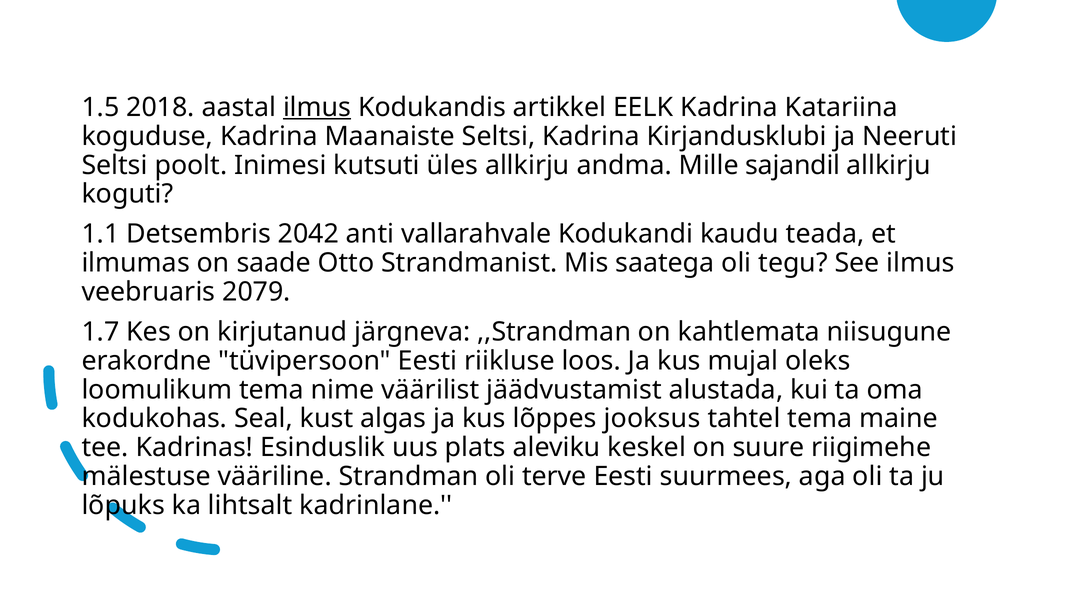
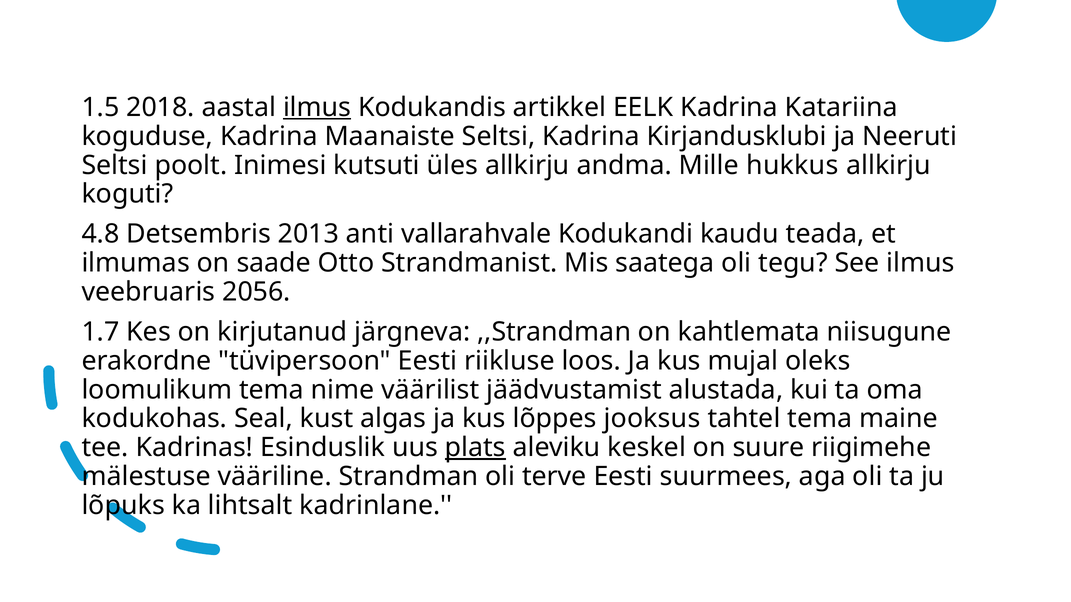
sajandil: sajandil -> hukkus
1.1: 1.1 -> 4.8
2042: 2042 -> 2013
2079: 2079 -> 2056
plats underline: none -> present
